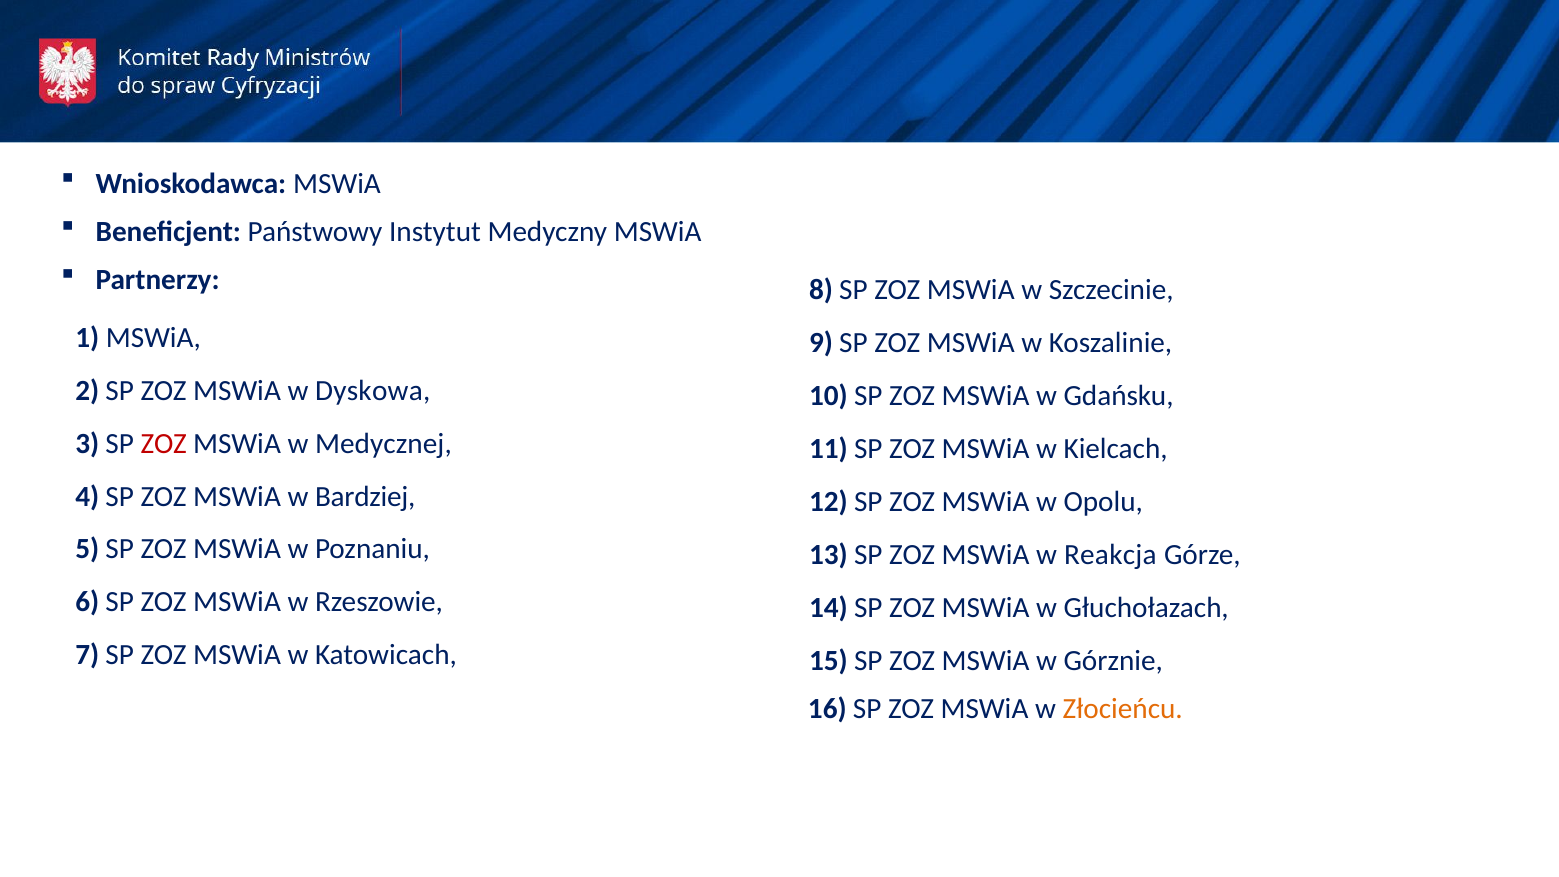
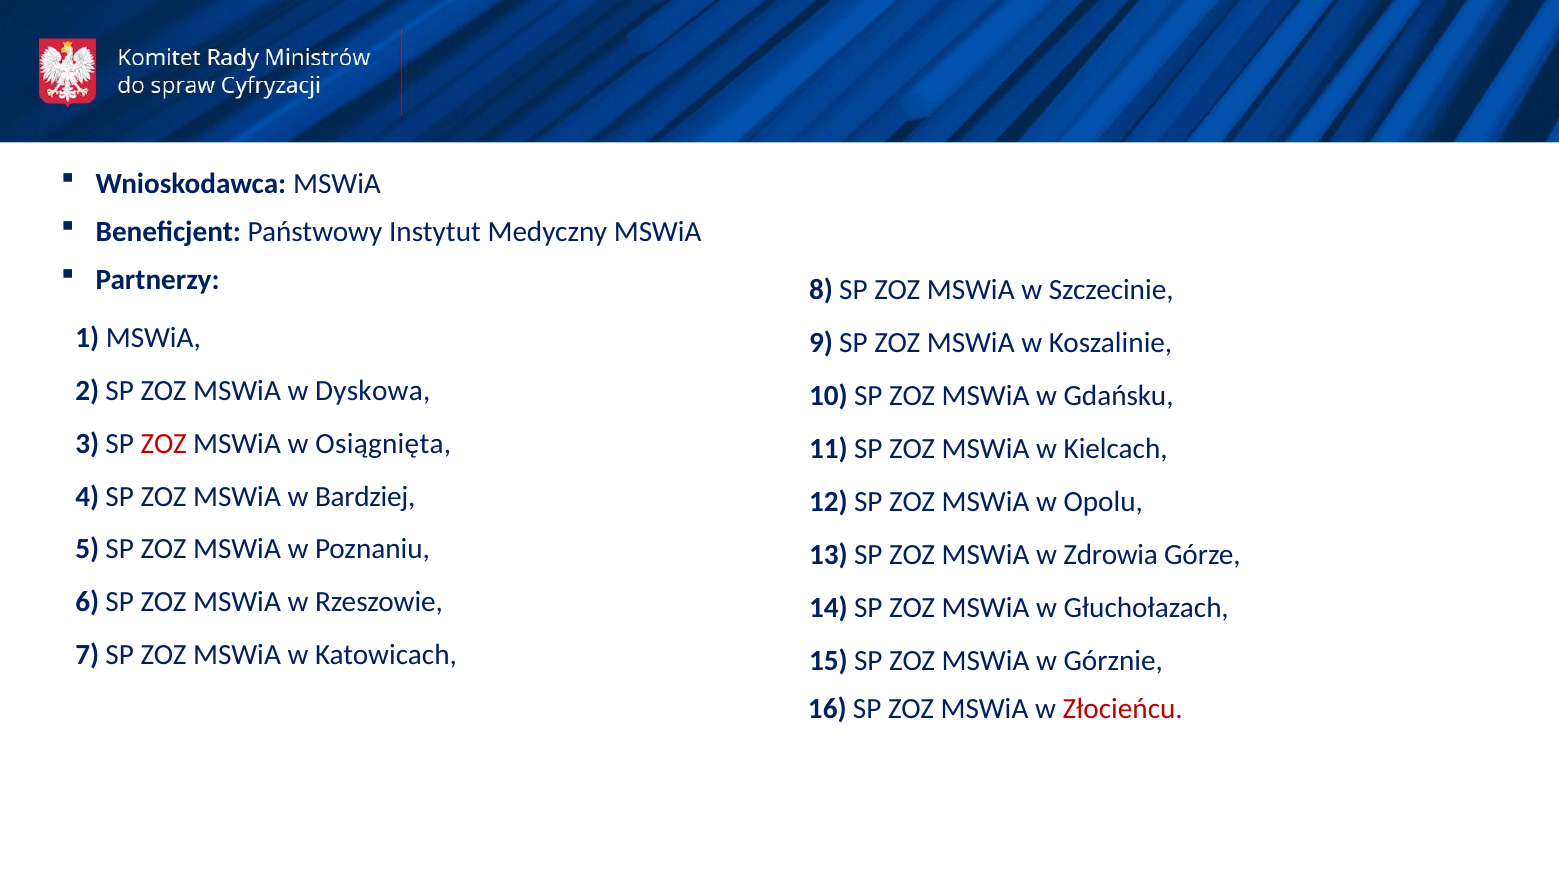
Medycznej: Medycznej -> Osiągnięta
Reakcja: Reakcja -> Zdrowia
Złocieńcu colour: orange -> red
